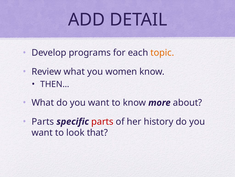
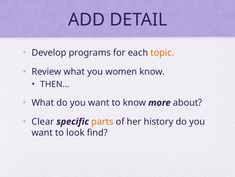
Parts at (43, 121): Parts -> Clear
parts at (102, 121) colour: red -> orange
that: that -> find
